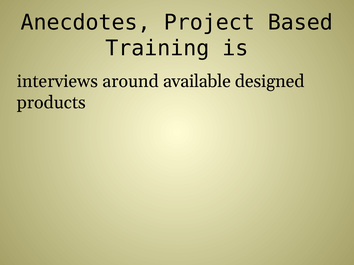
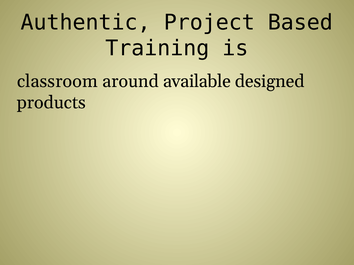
Anecdotes: Anecdotes -> Authentic
interviews: interviews -> classroom
